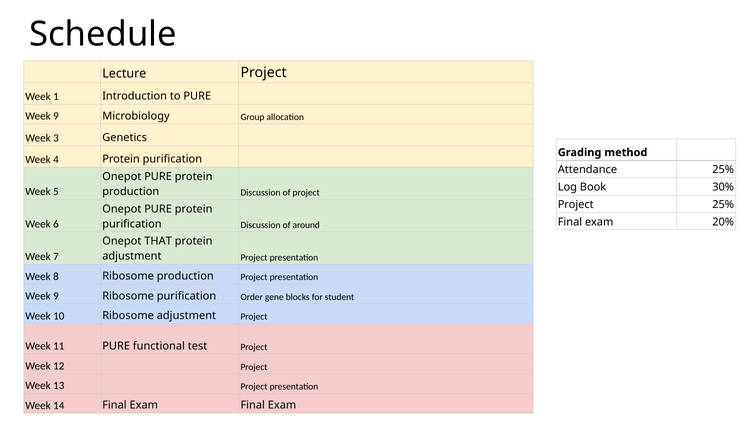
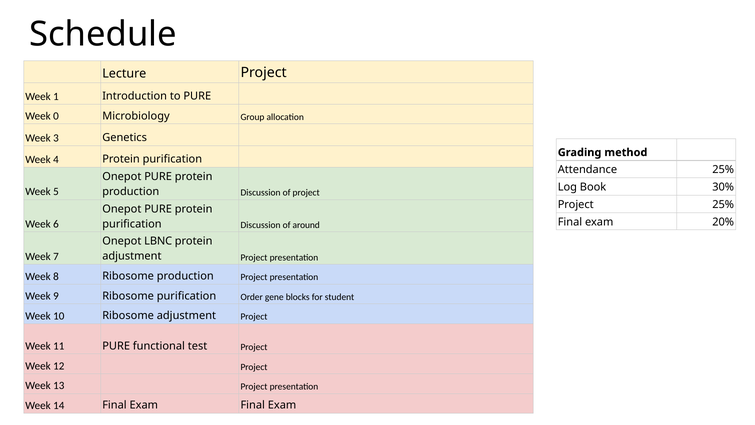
9 at (56, 116): 9 -> 0
THAT: THAT -> LBNC
